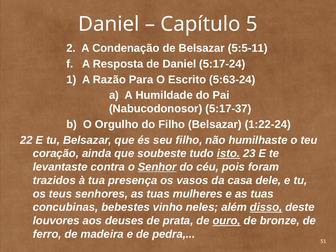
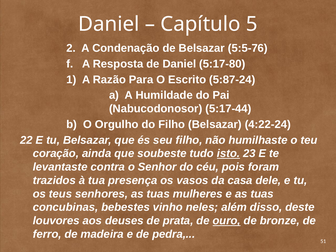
5:5-11: 5:5-11 -> 5:5-76
5:17-24: 5:17-24 -> 5:17-80
5:63-24: 5:63-24 -> 5:87-24
5:17-37: 5:17-37 -> 5:17-44
1:22-24: 1:22-24 -> 4:22-24
Senhor underline: present -> none
disso underline: present -> none
